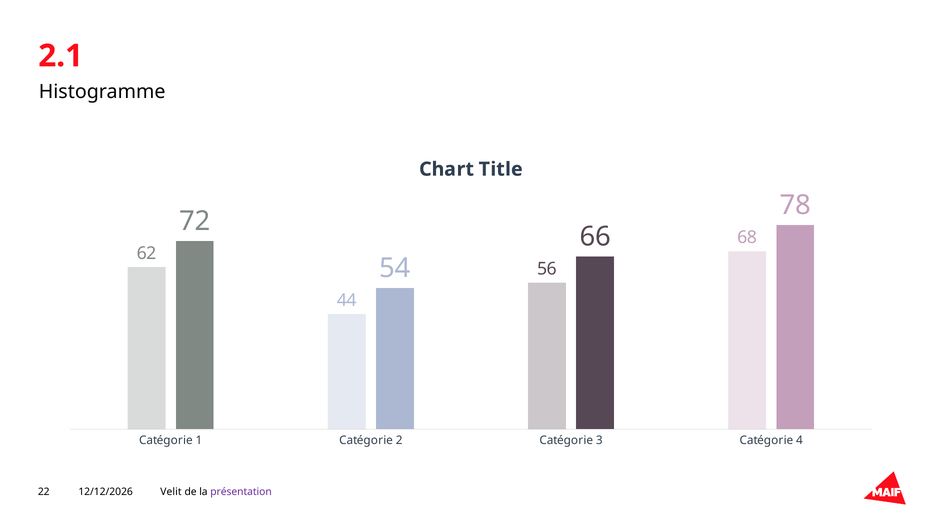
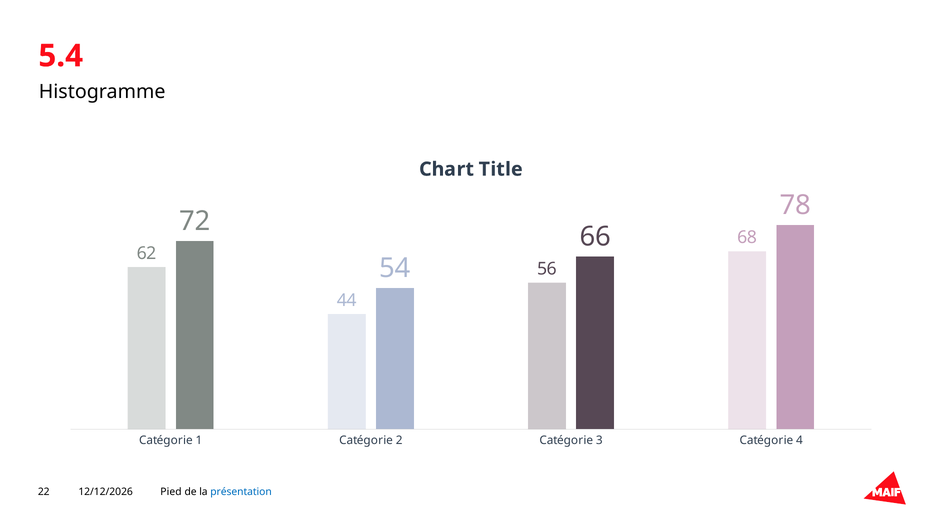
2.1: 2.1 -> 5.4
Velit: Velit -> Pied
présentation colour: purple -> blue
